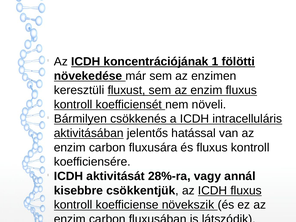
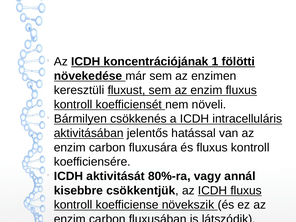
28%-ra: 28%-ra -> 80%-ra
